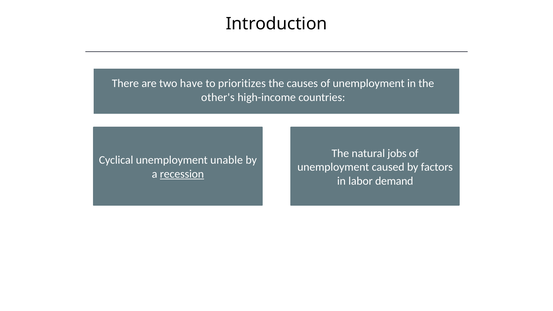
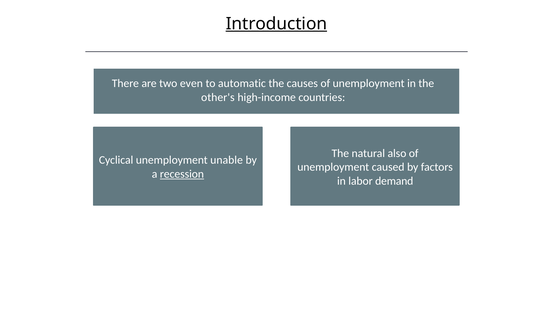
Introduction underline: none -> present
have: have -> even
prioritizes: prioritizes -> automatic
jobs: jobs -> also
